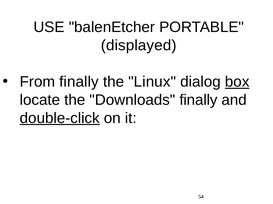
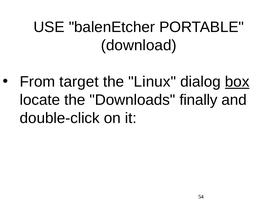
displayed: displayed -> download
From finally: finally -> target
double-click underline: present -> none
